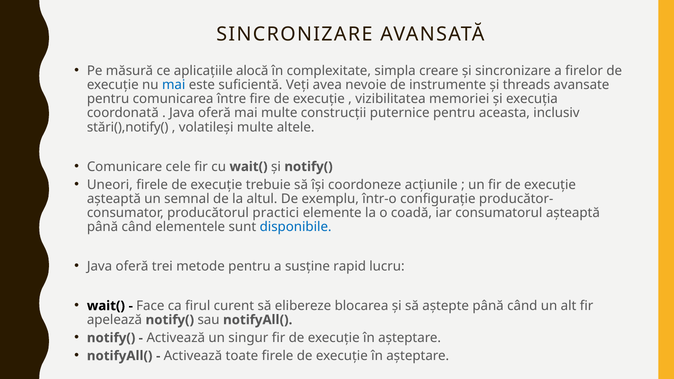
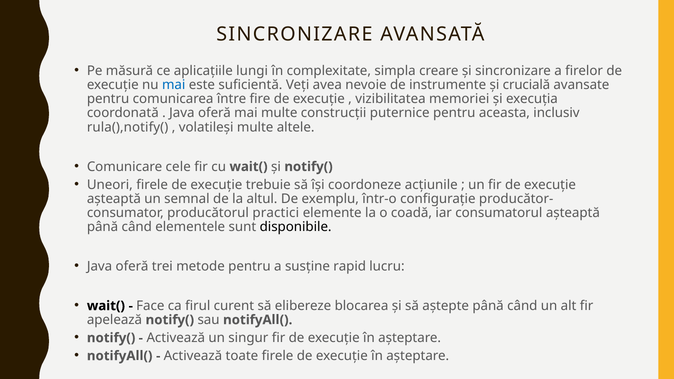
alocă: alocă -> lungi
threads: threads -> crucială
stări(),notify(: stări(),notify( -> rula(),notify(
disponibile colour: blue -> black
